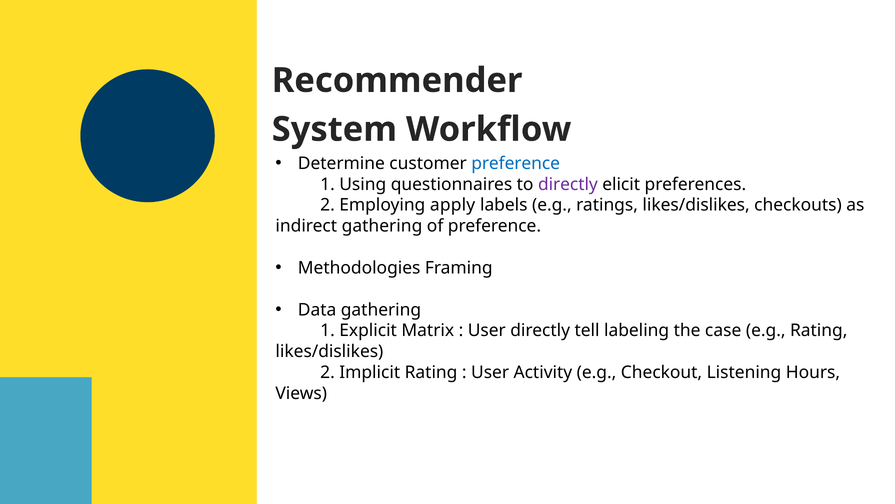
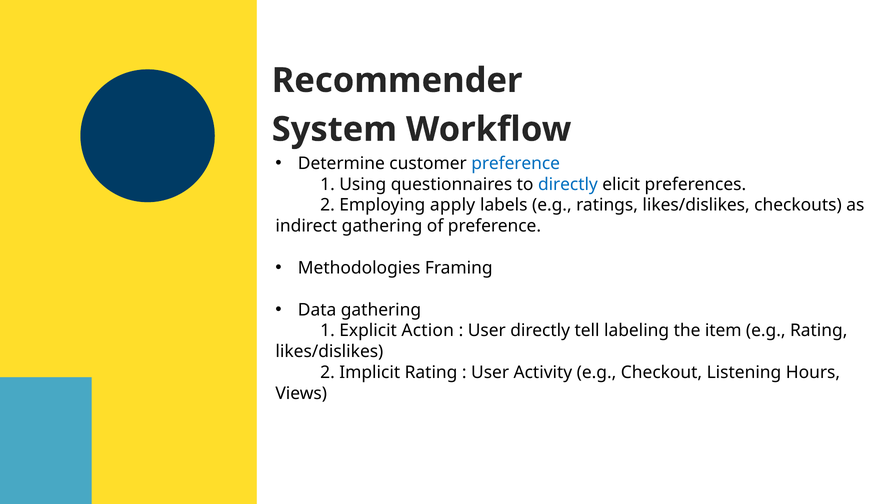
directly at (568, 184) colour: purple -> blue
Matrix: Matrix -> Action
case: case -> item
